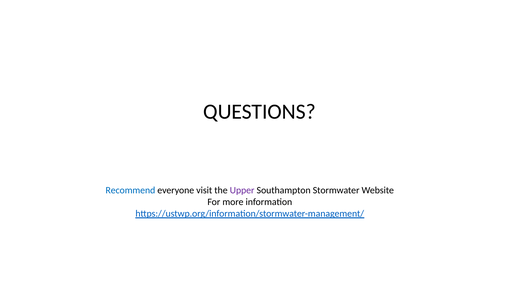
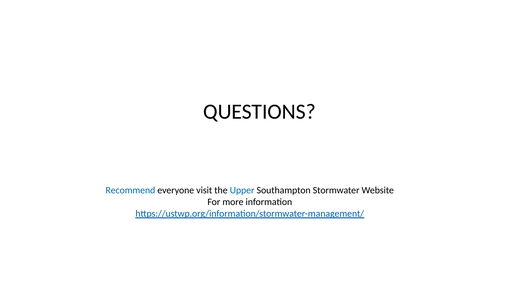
Upper colour: purple -> blue
